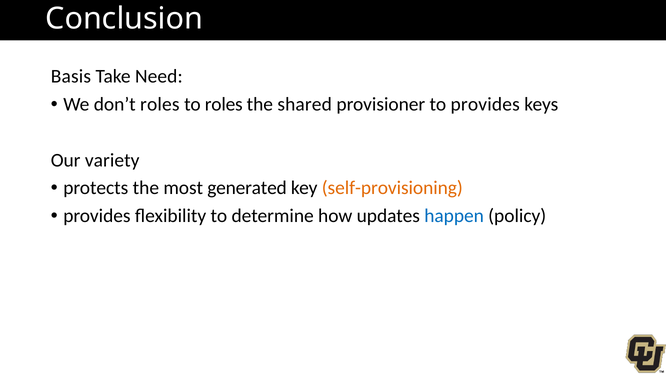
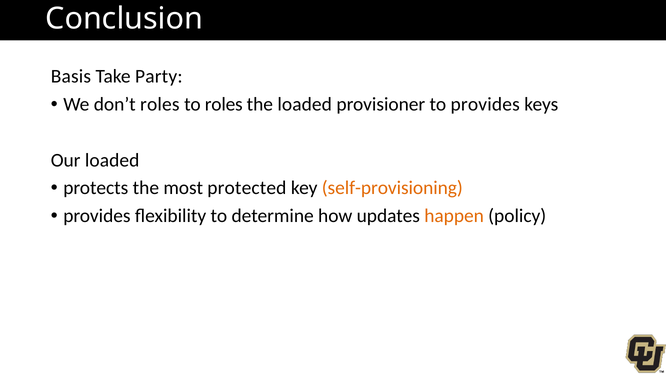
Need: Need -> Party
the shared: shared -> loaded
Our variety: variety -> loaded
generated: generated -> protected
happen colour: blue -> orange
